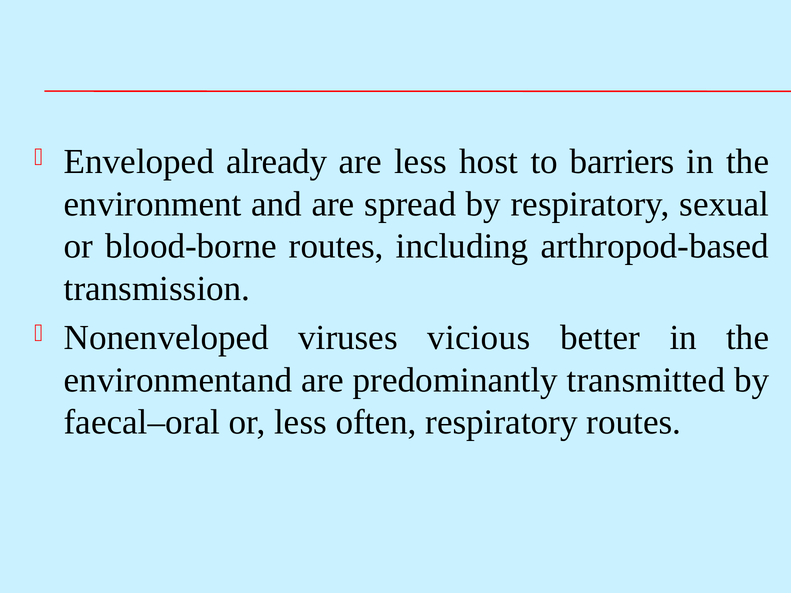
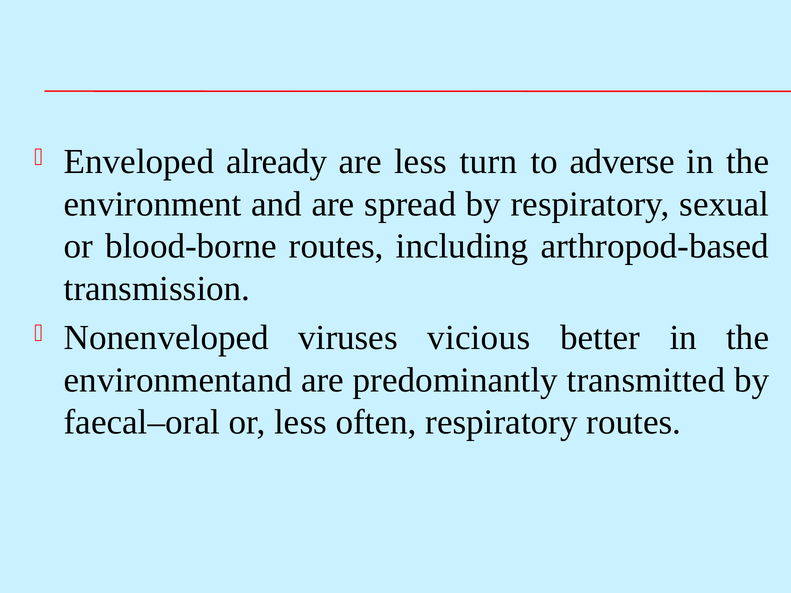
host: host -> turn
barriers: barriers -> adverse
